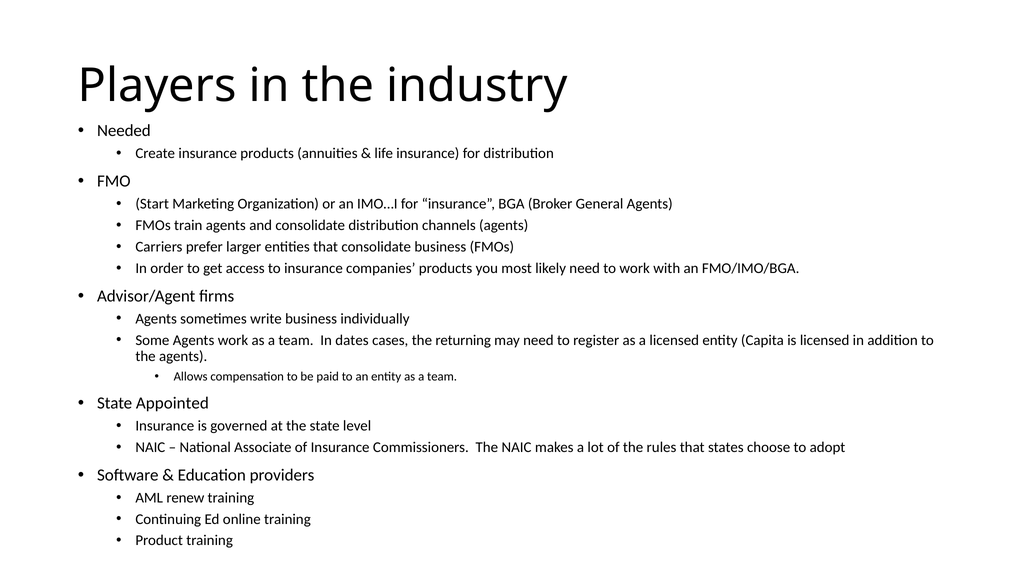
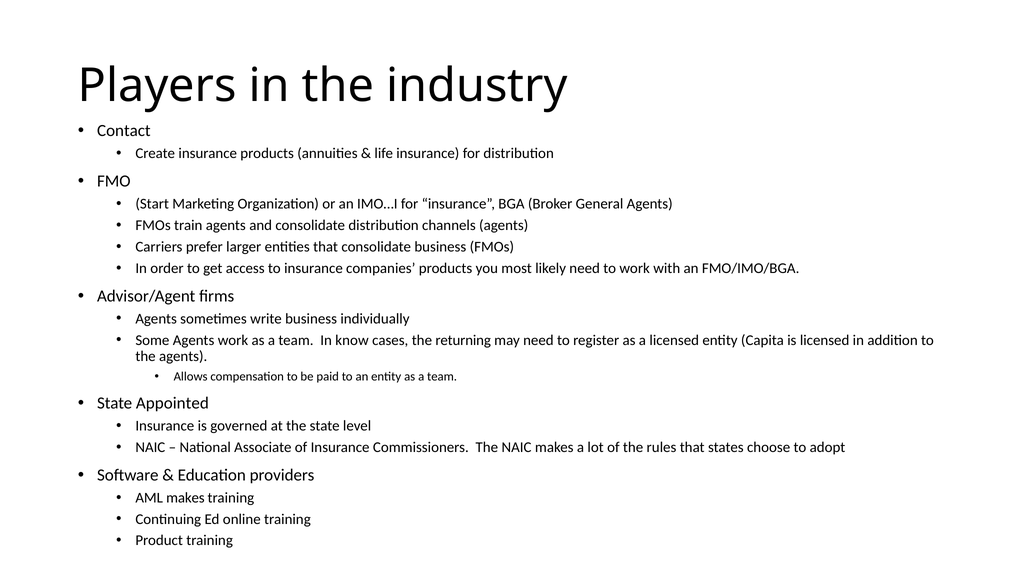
Needed: Needed -> Contact
dates: dates -> know
AML renew: renew -> makes
